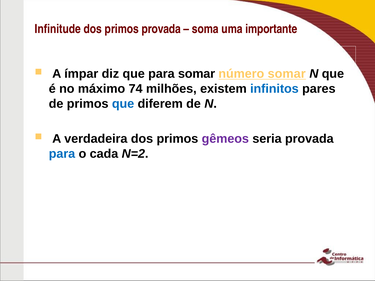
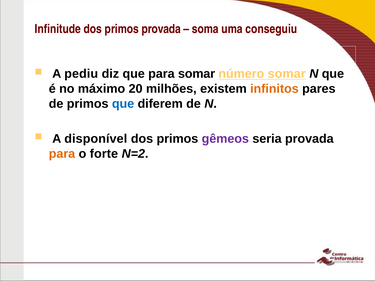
importante: importante -> conseguiu
ímpar: ímpar -> pediu
74: 74 -> 20
infinitos colour: blue -> orange
verdadeira: verdadeira -> disponível
para at (62, 154) colour: blue -> orange
cada: cada -> forte
